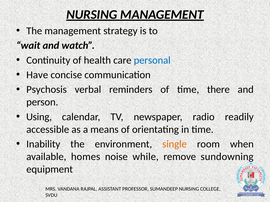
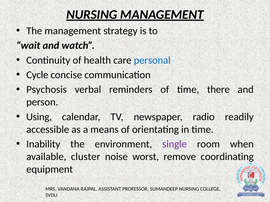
Have: Have -> Cycle
single colour: orange -> purple
homes: homes -> cluster
while: while -> worst
sundowning: sundowning -> coordinating
